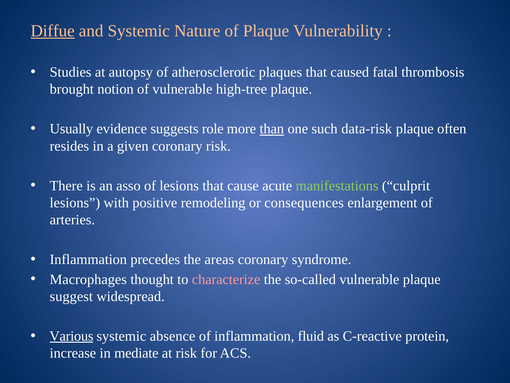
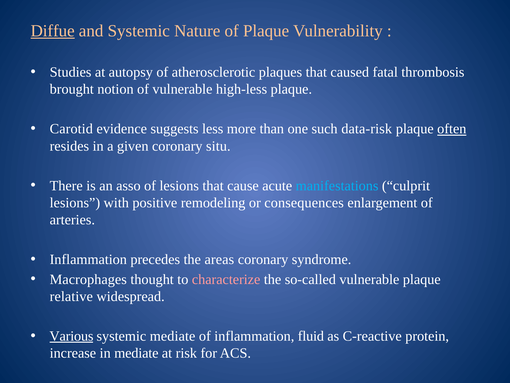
high-tree: high-tree -> high-less
Usually: Usually -> Carotid
role: role -> less
than underline: present -> none
often underline: none -> present
coronary risk: risk -> situ
manifestations colour: light green -> light blue
suggest: suggest -> relative
systemic absence: absence -> mediate
